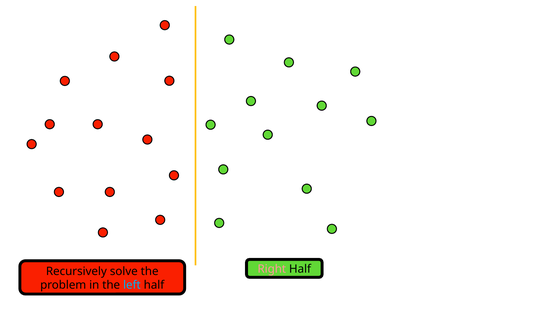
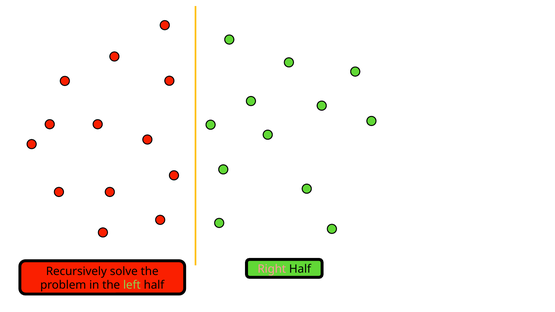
left colour: light blue -> light green
